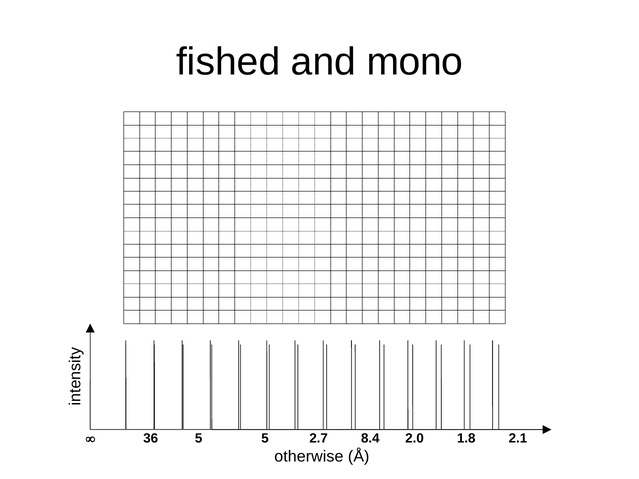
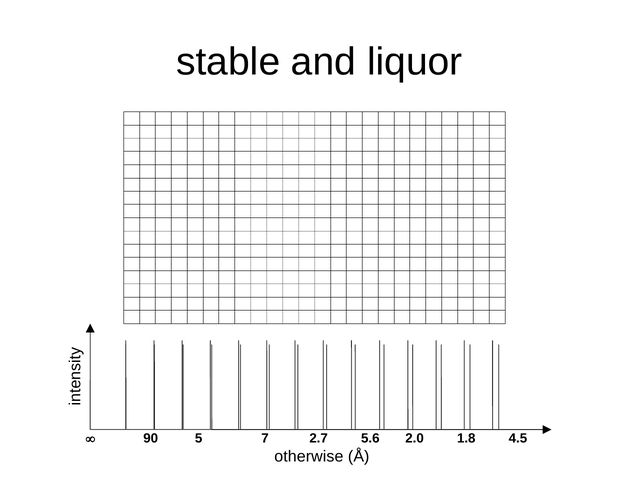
fished: fished -> stable
mono: mono -> liquor
36: 36 -> 90
5 5: 5 -> 7
8.4: 8.4 -> 5.6
2.1: 2.1 -> 4.5
